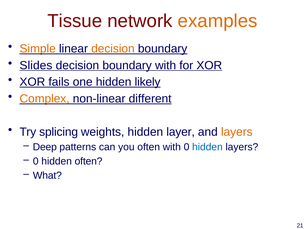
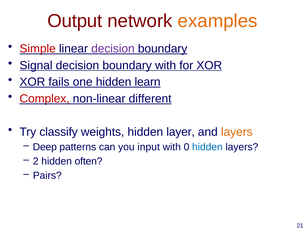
Tissue: Tissue -> Output
Simple colour: orange -> red
decision at (113, 49) colour: orange -> purple
Slides: Slides -> Signal
likely: likely -> learn
Complex colour: orange -> red
splicing: splicing -> classify
you often: often -> input
0 at (36, 161): 0 -> 2
What: What -> Pairs
